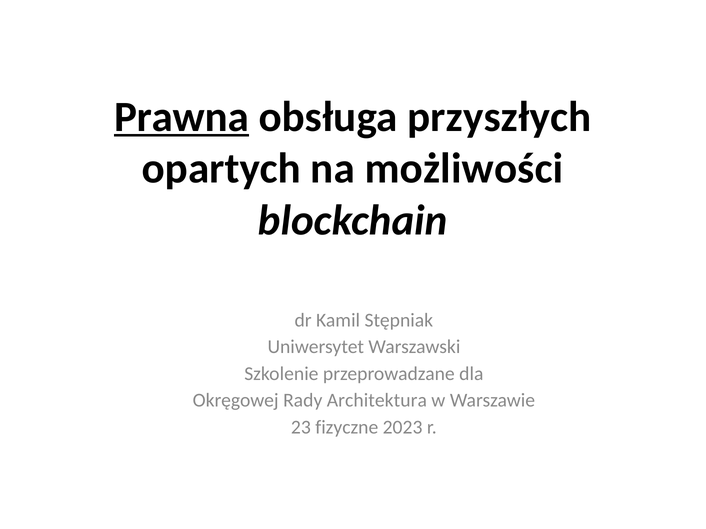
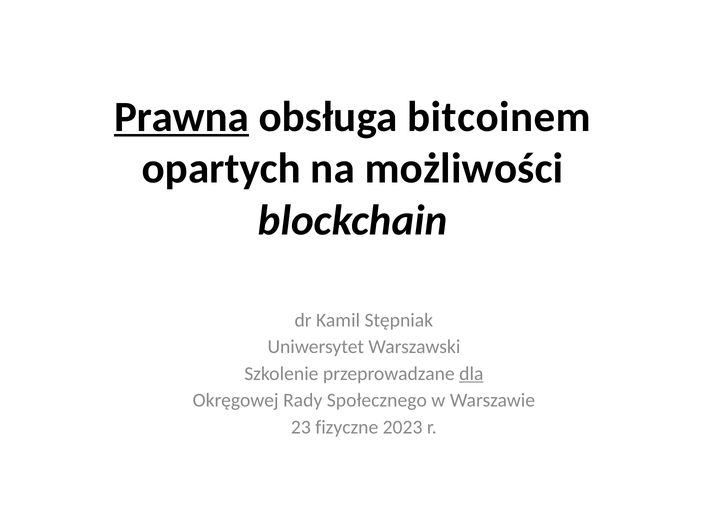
przyszłych: przyszłych -> bitcoinem
dla underline: none -> present
Architektura: Architektura -> Społecznego
